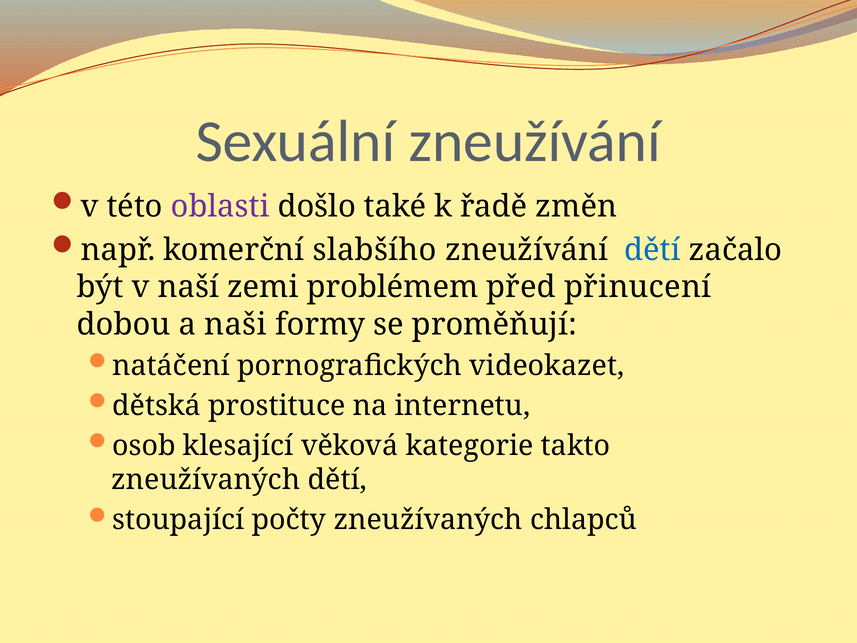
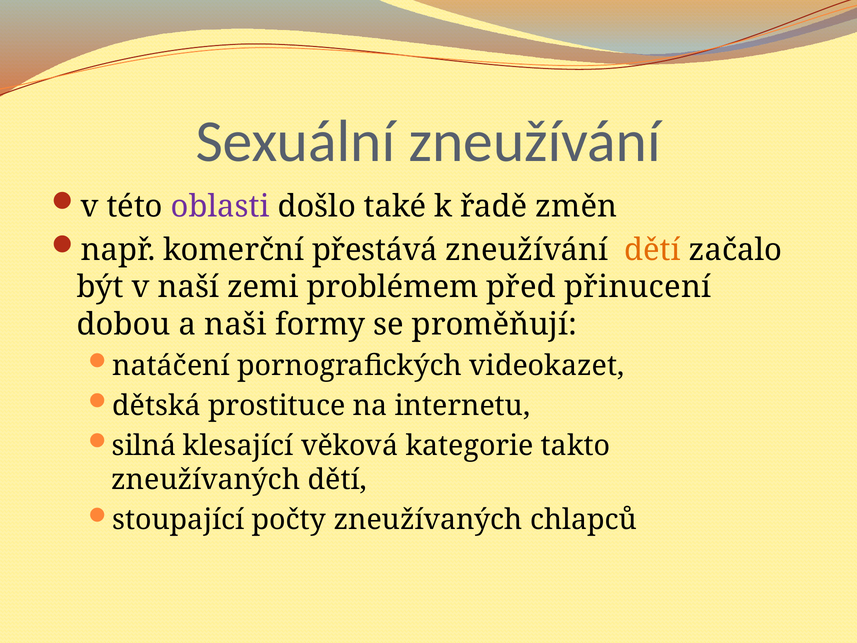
slabšího: slabšího -> přestává
dětí at (653, 250) colour: blue -> orange
osob: osob -> silná
